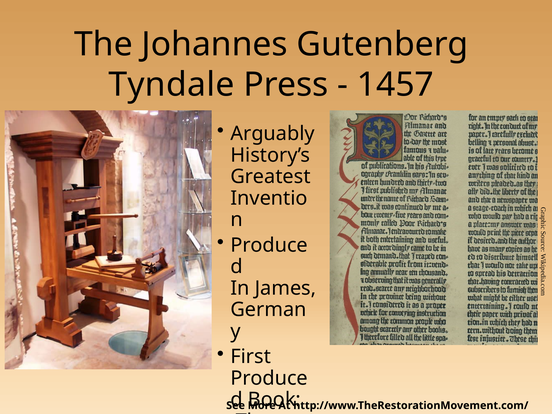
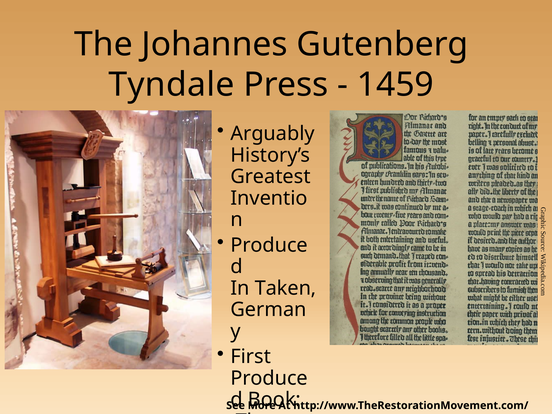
1457: 1457 -> 1459
James: James -> Taken
